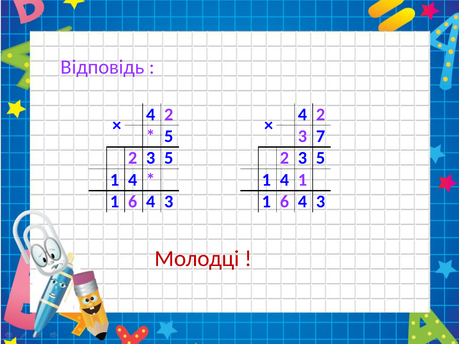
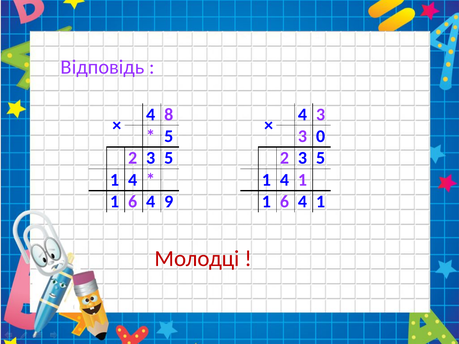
2 at (169, 115): 2 -> 8
2 at (321, 115): 2 -> 3
7: 7 -> 0
3 at (169, 202): 3 -> 9
3 at (321, 202): 3 -> 1
